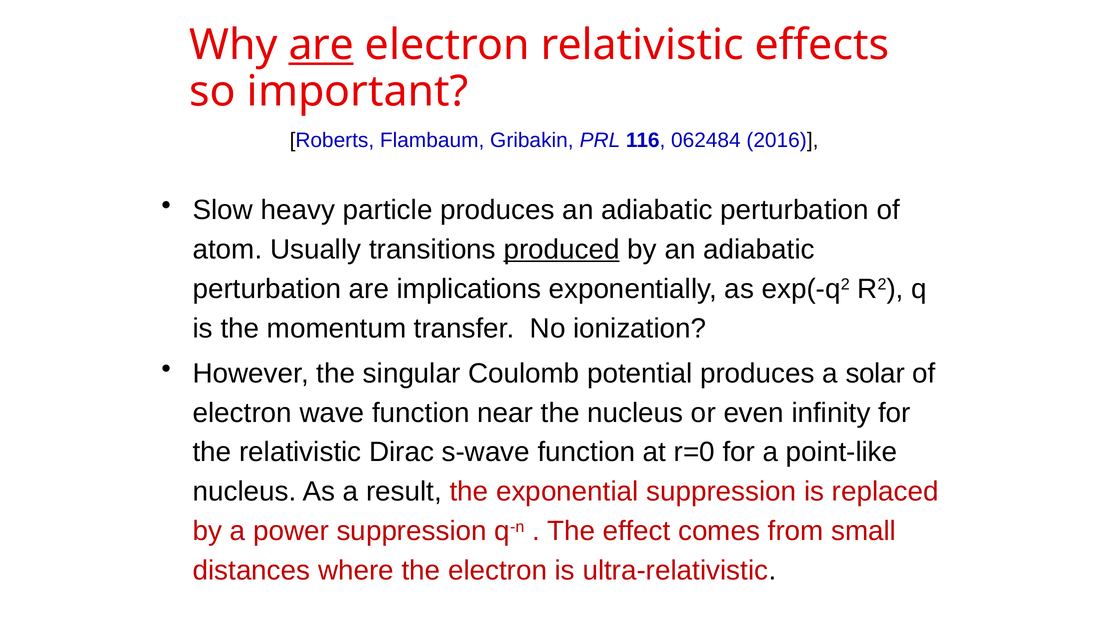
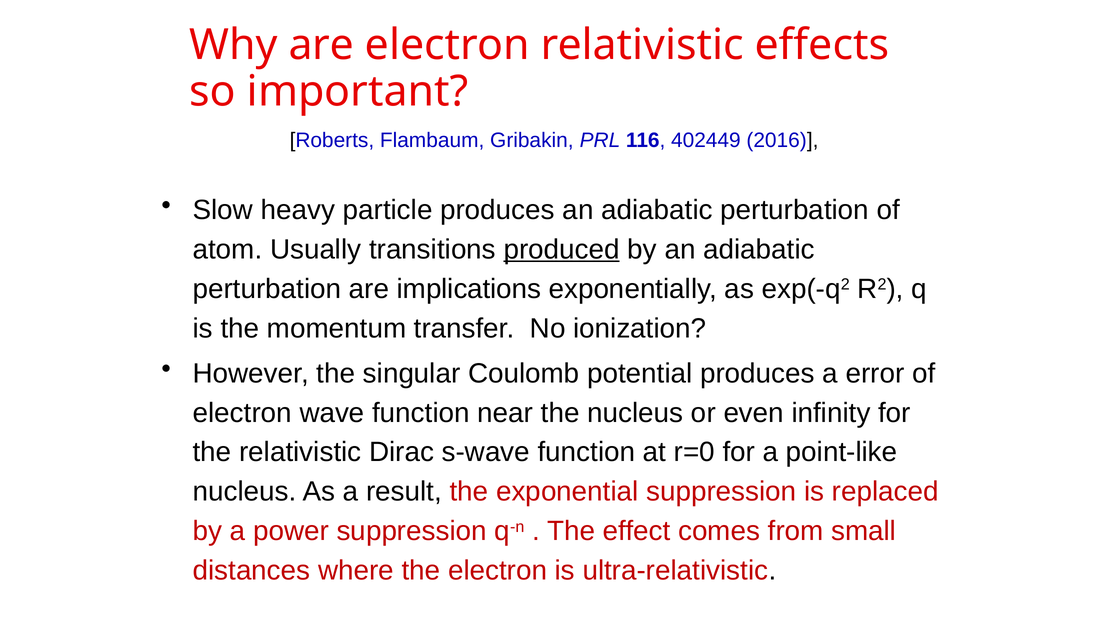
are at (321, 45) underline: present -> none
062484: 062484 -> 402449
solar: solar -> error
